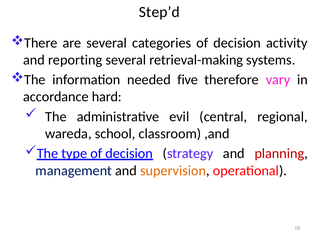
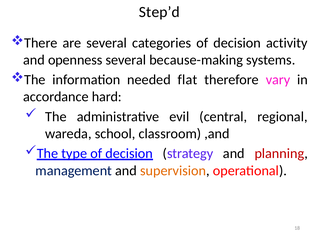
reporting: reporting -> openness
retrieval-making: retrieval-making -> because-making
five: five -> flat
